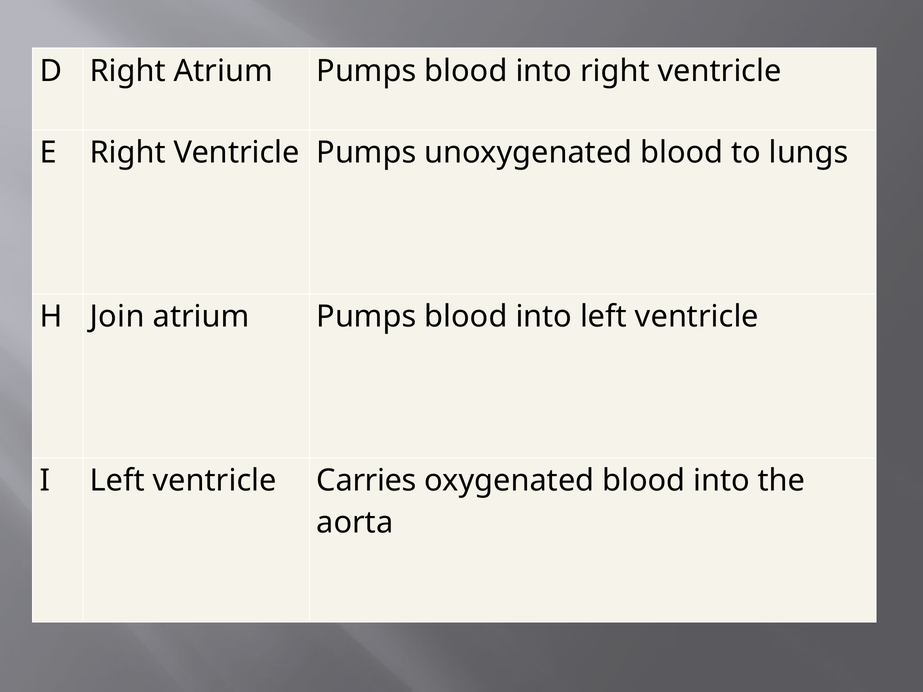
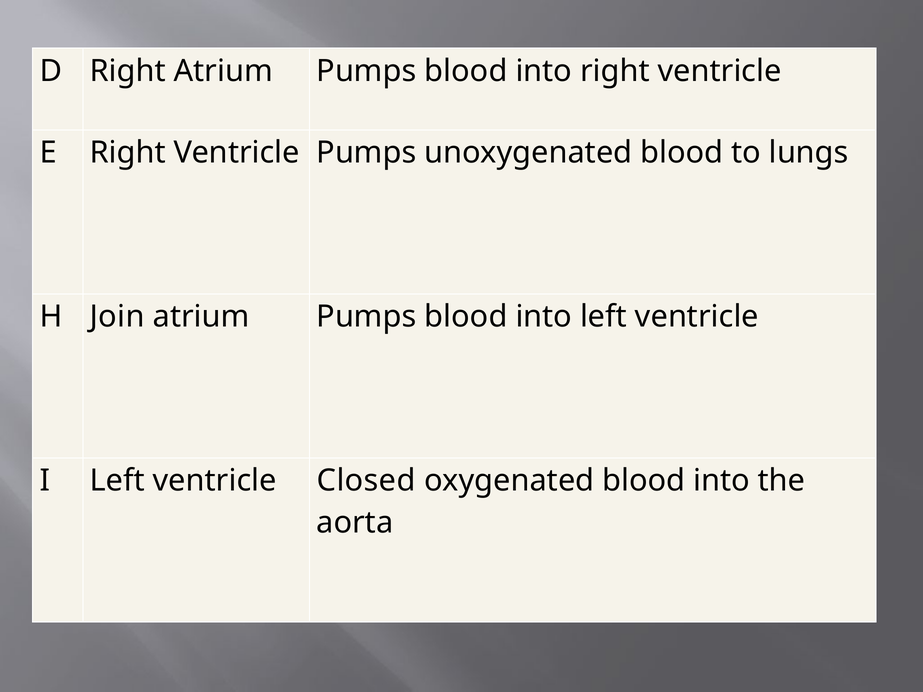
Carries: Carries -> Closed
